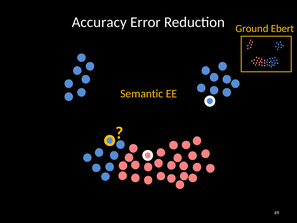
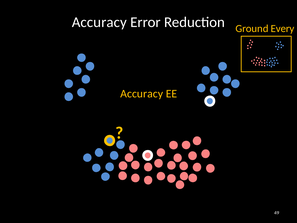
Ebert: Ebert -> Every
Semantic at (142, 94): Semantic -> Accuracy
